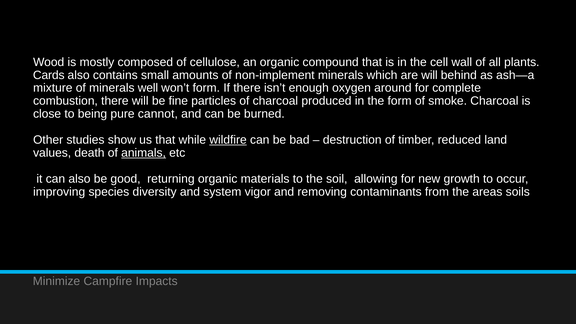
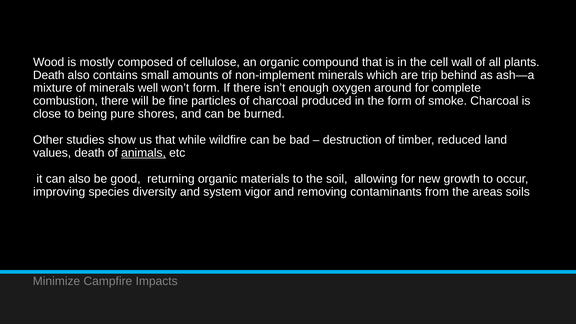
Cards at (49, 75): Cards -> Death
are will: will -> trip
cannot: cannot -> shores
wildfire underline: present -> none
